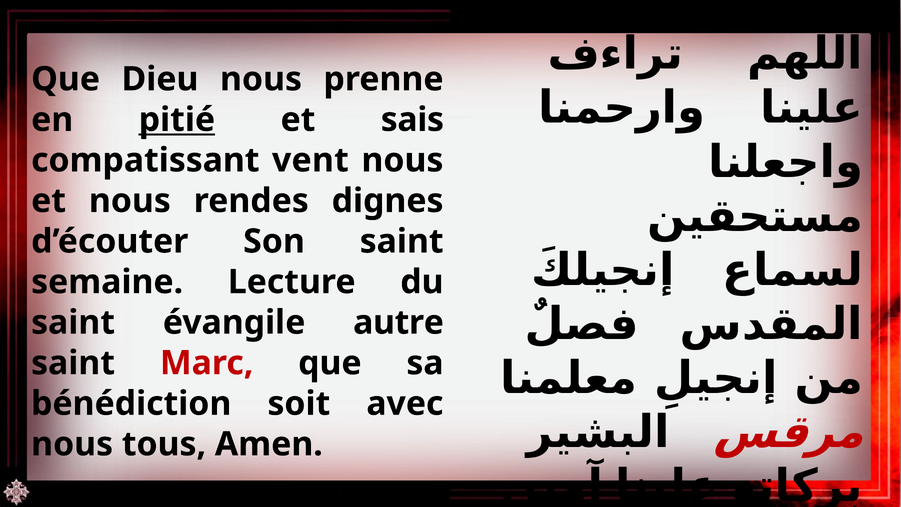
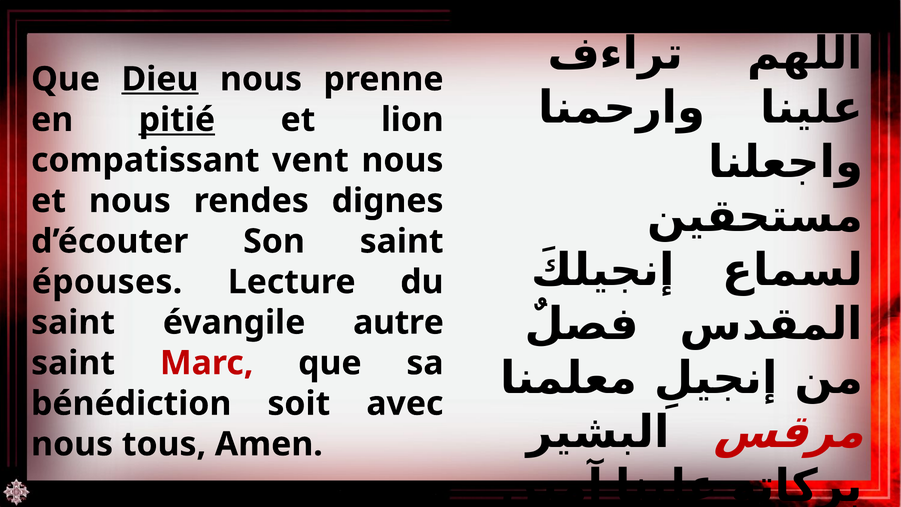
Dieu underline: none -> present
sais: sais -> lion
semaine: semaine -> épouses
